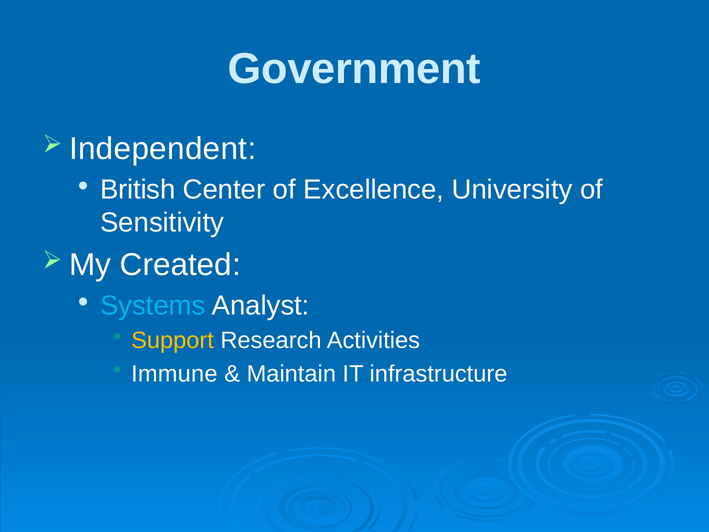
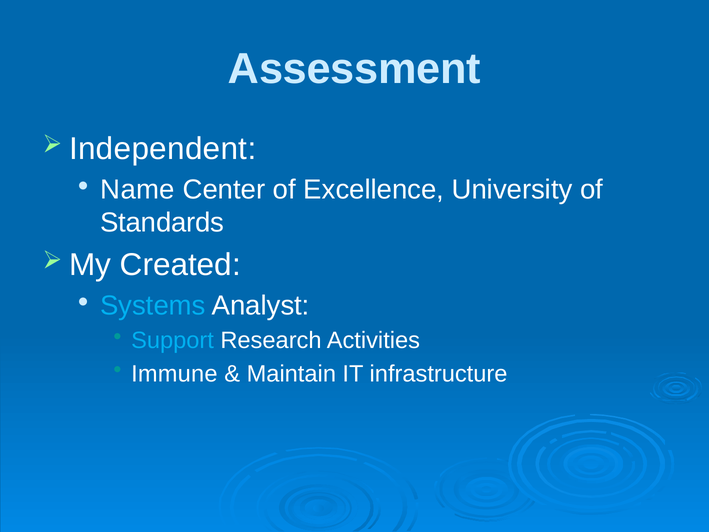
Government: Government -> Assessment
British: British -> Name
Sensitivity: Sensitivity -> Standards
Support colour: yellow -> light blue
